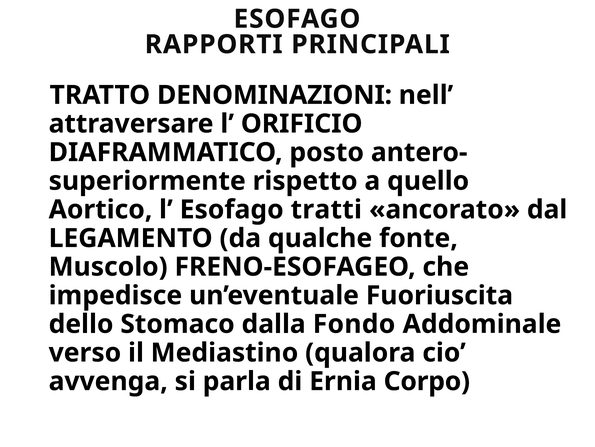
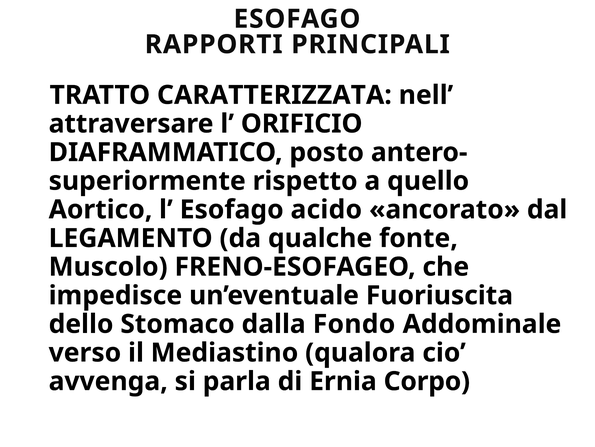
DENOMINAZIONI: DENOMINAZIONI -> CARATTERIZZATA
tratti: tratti -> acido
